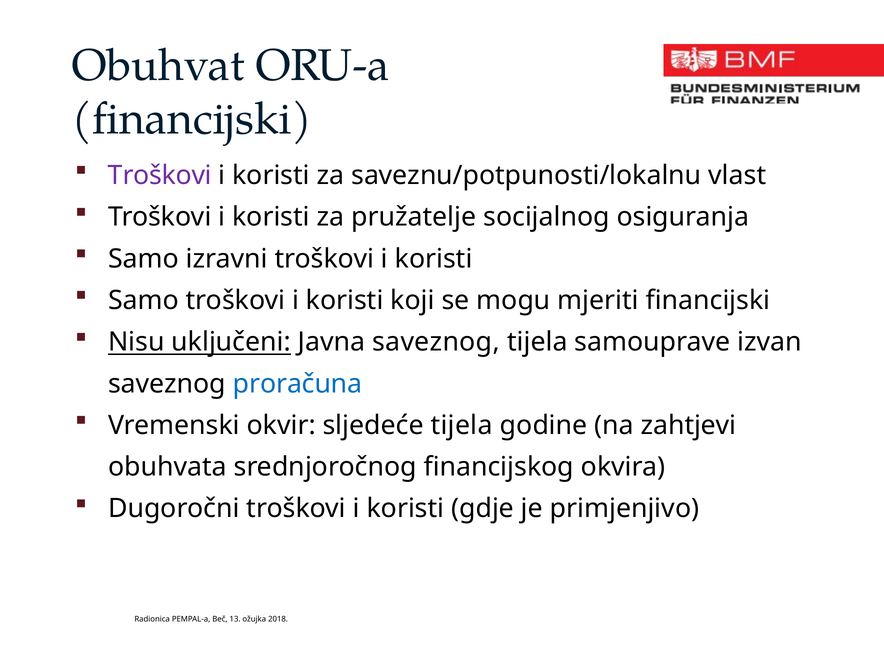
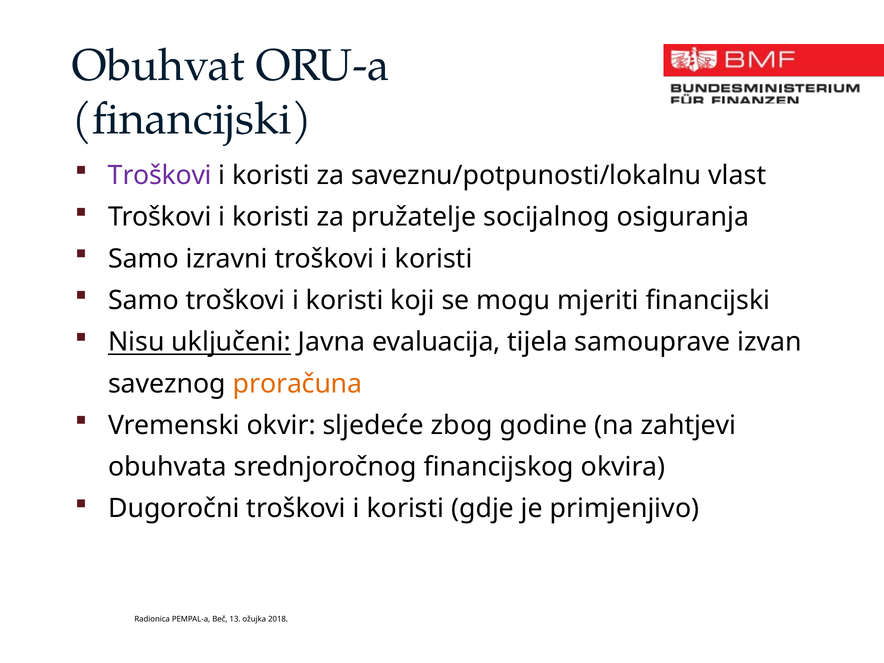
Javna saveznog: saveznog -> evaluacija
proračuna colour: blue -> orange
sljedeće tijela: tijela -> zbog
